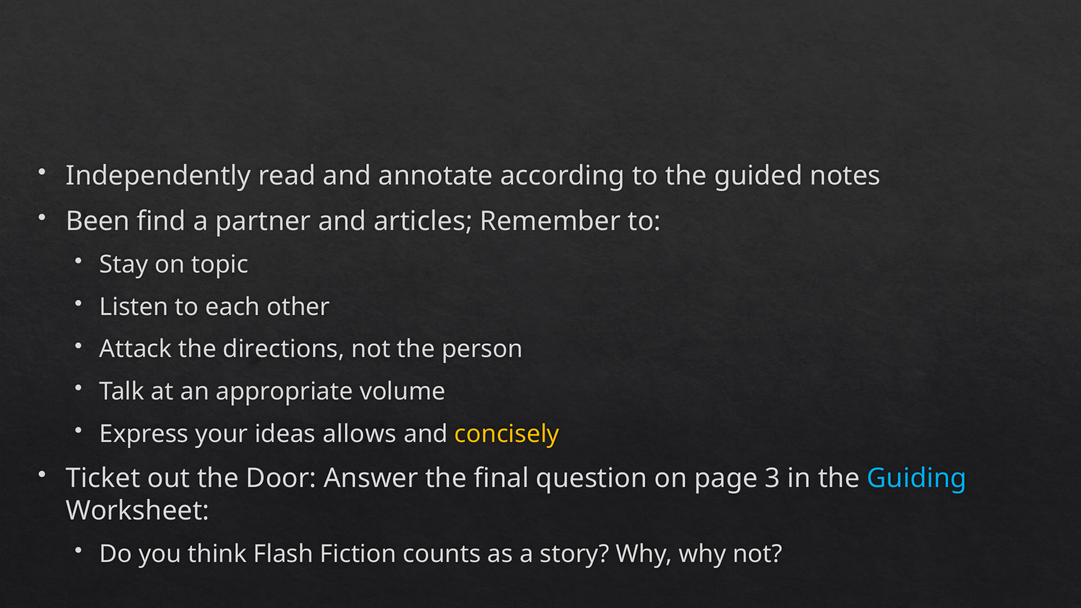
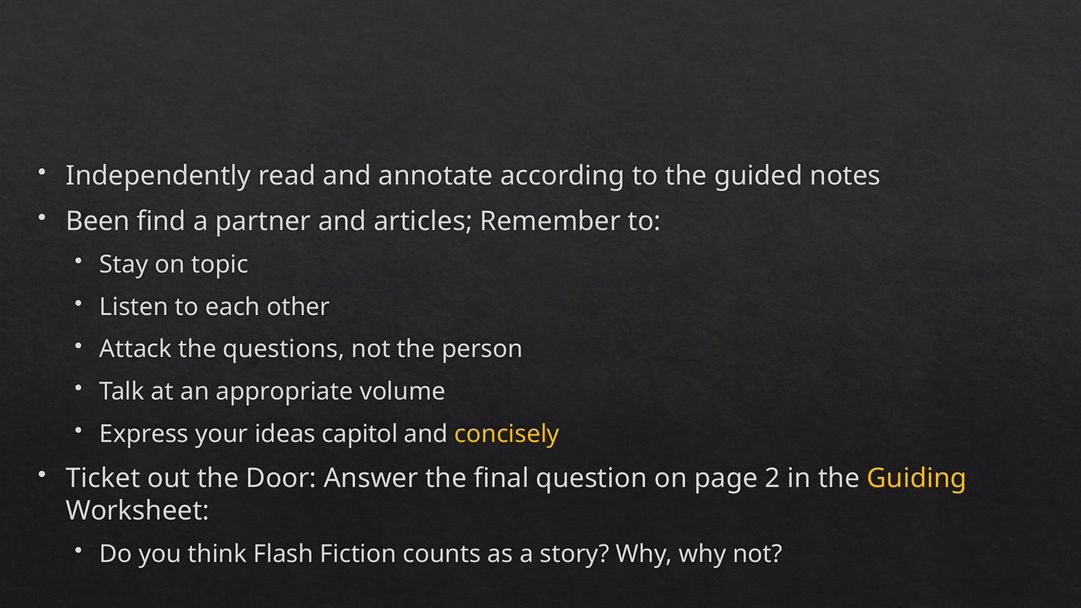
directions: directions -> questions
allows: allows -> capitol
3: 3 -> 2
Guiding colour: light blue -> yellow
